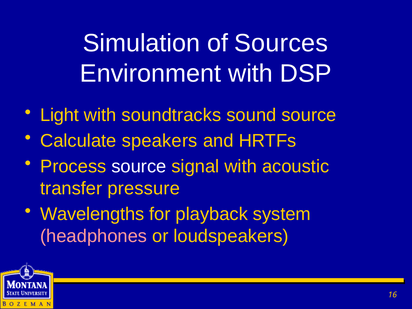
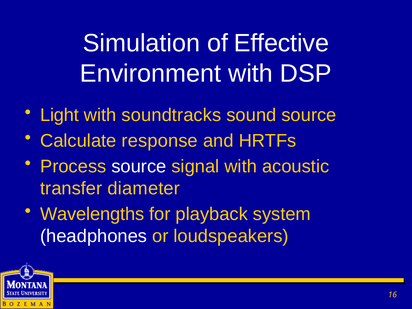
Sources: Sources -> Effective
speakers: speakers -> response
pressure: pressure -> diameter
headphones colour: pink -> white
